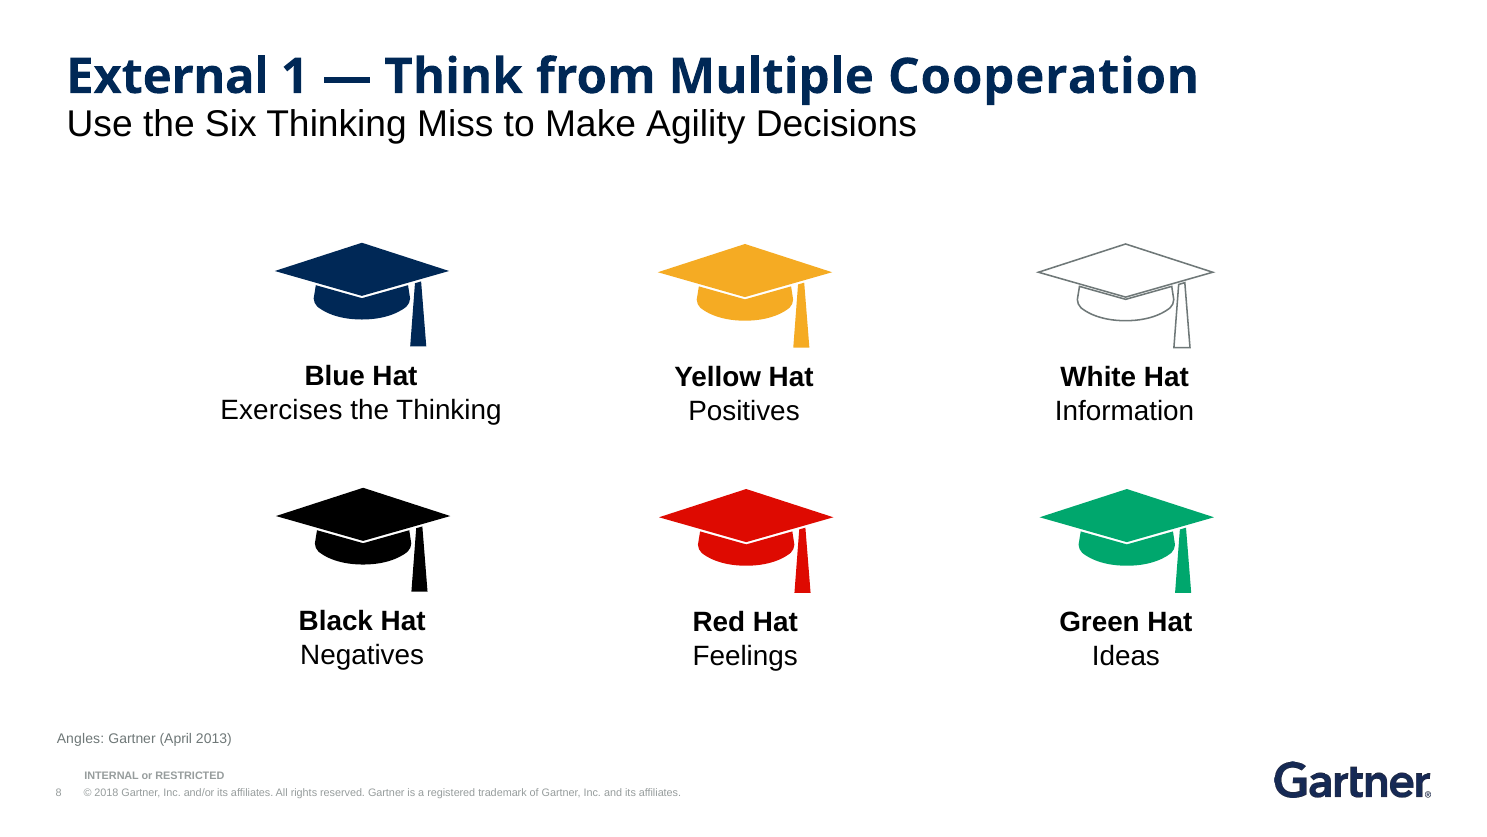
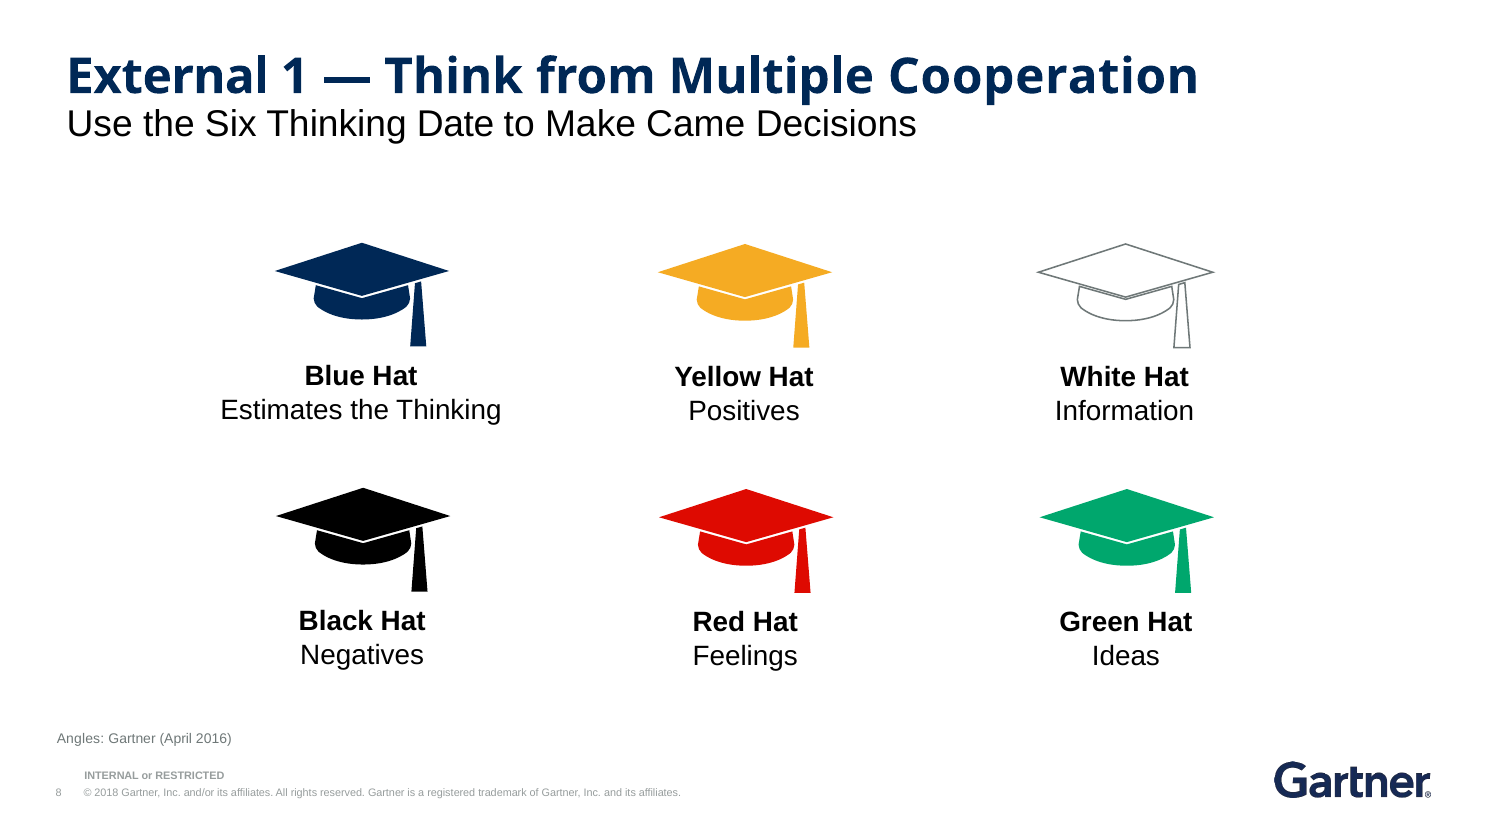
Miss: Miss -> Date
Agility: Agility -> Came
Exercises: Exercises -> Estimates
2013: 2013 -> 2016
